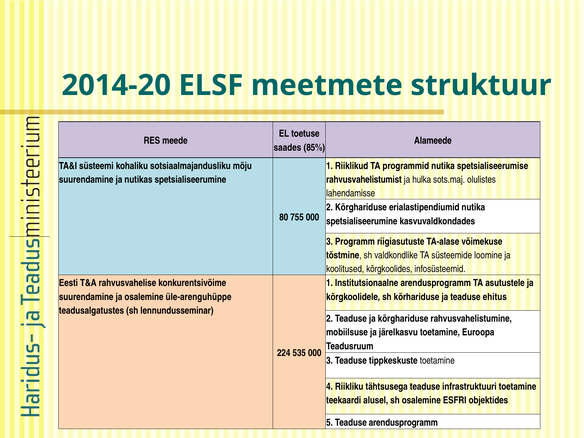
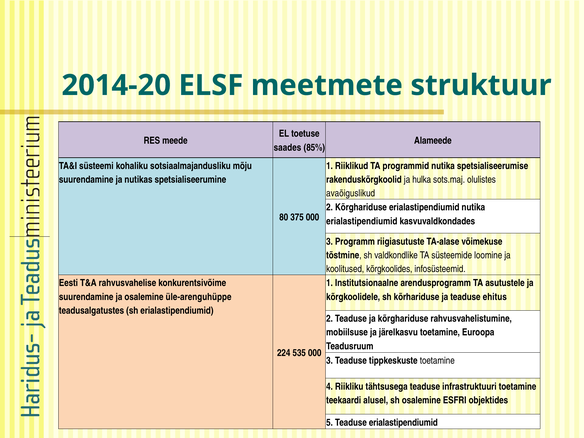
rahvusvahelistumist: rahvusvahelistumist -> rakenduskõrgkoolid
lahendamisse: lahendamisse -> avaõiguslikud
755: 755 -> 375
spetsialiseerumine at (362, 221): spetsialiseerumine -> erialastipendiumid
sh lennundusseminar: lennundusseminar -> erialastipendiumid
Teaduse arendusprogramm: arendusprogramm -> erialastipendiumid
